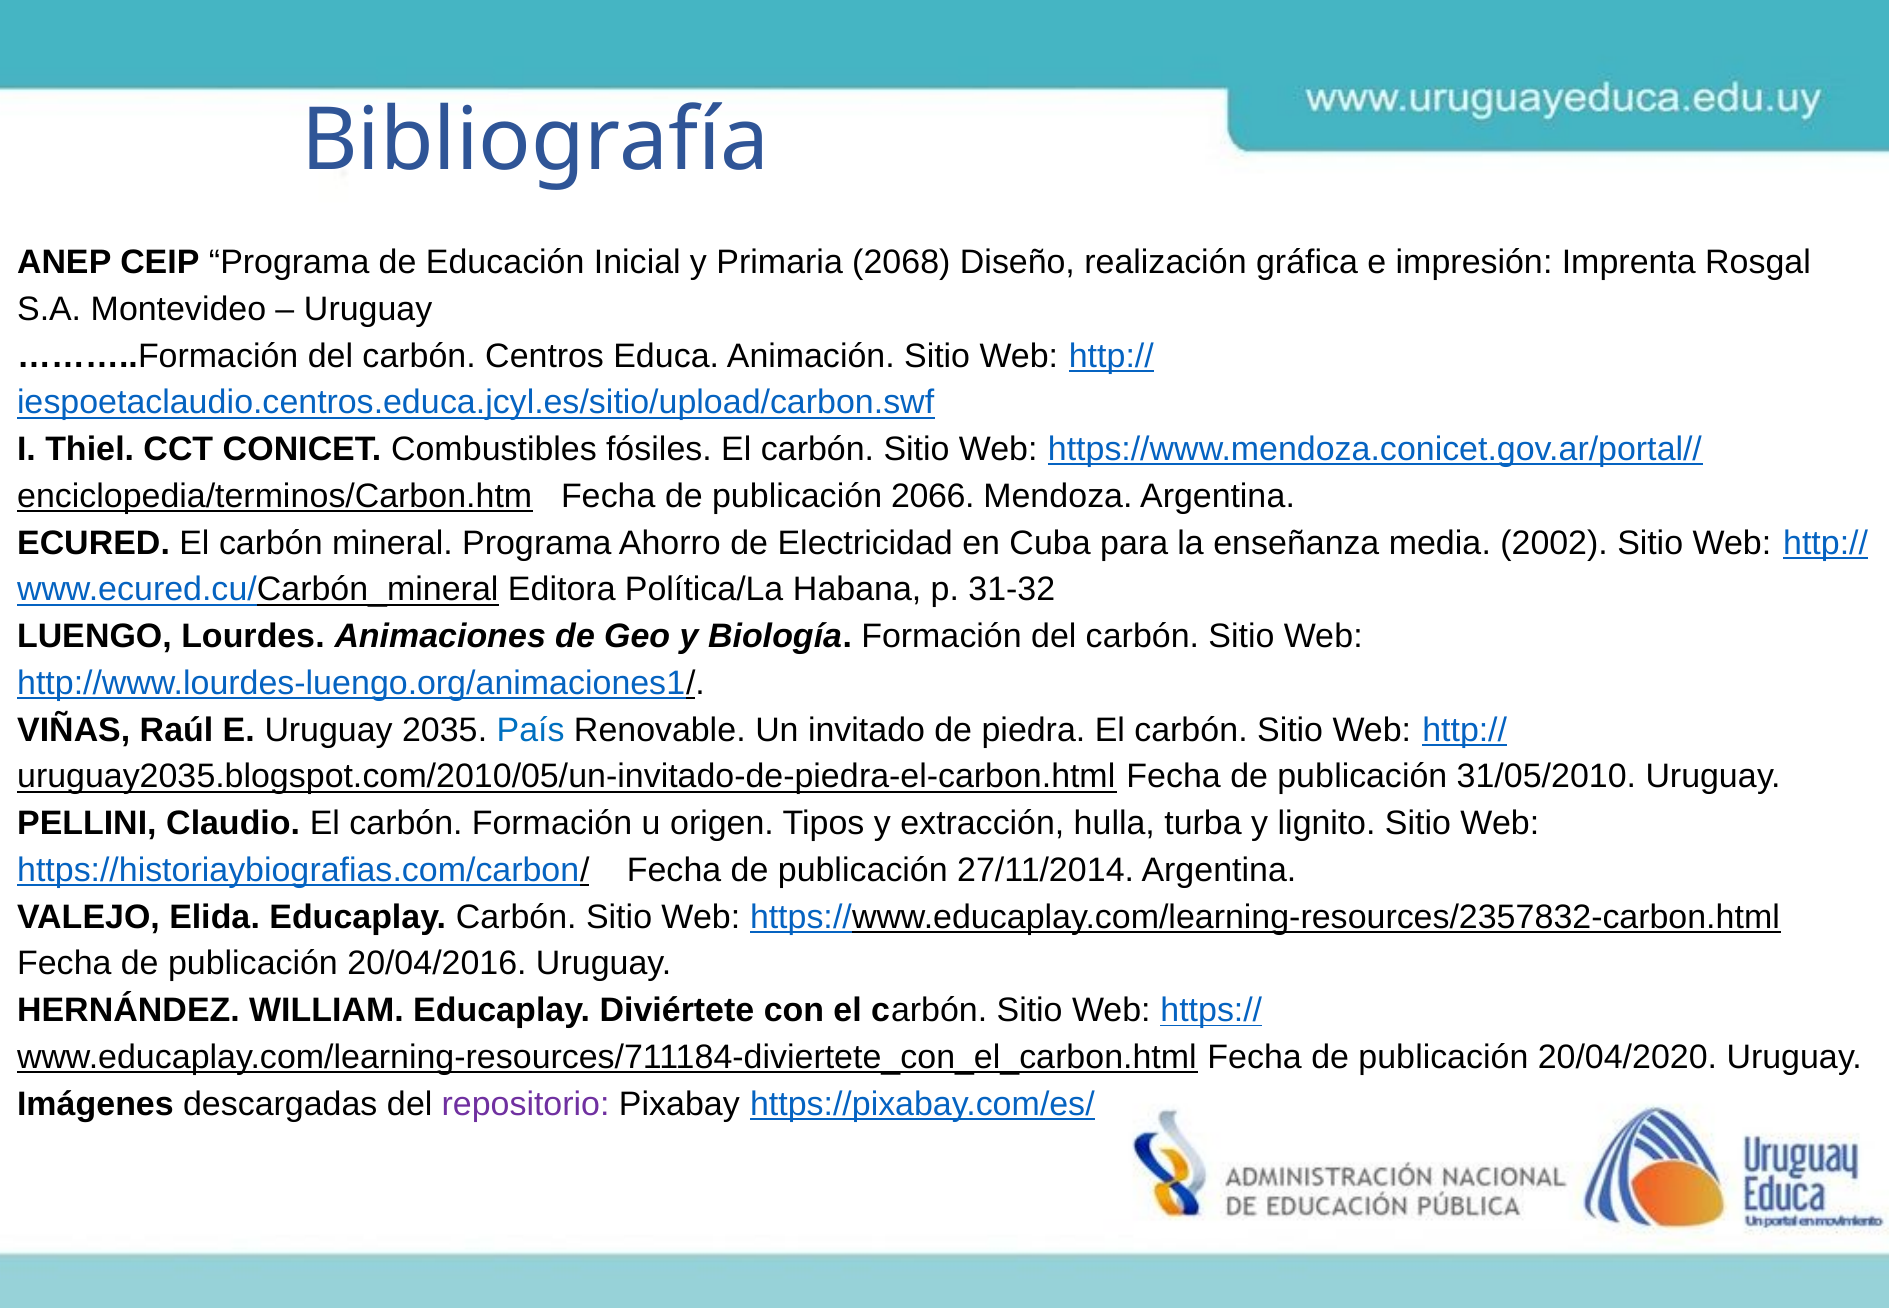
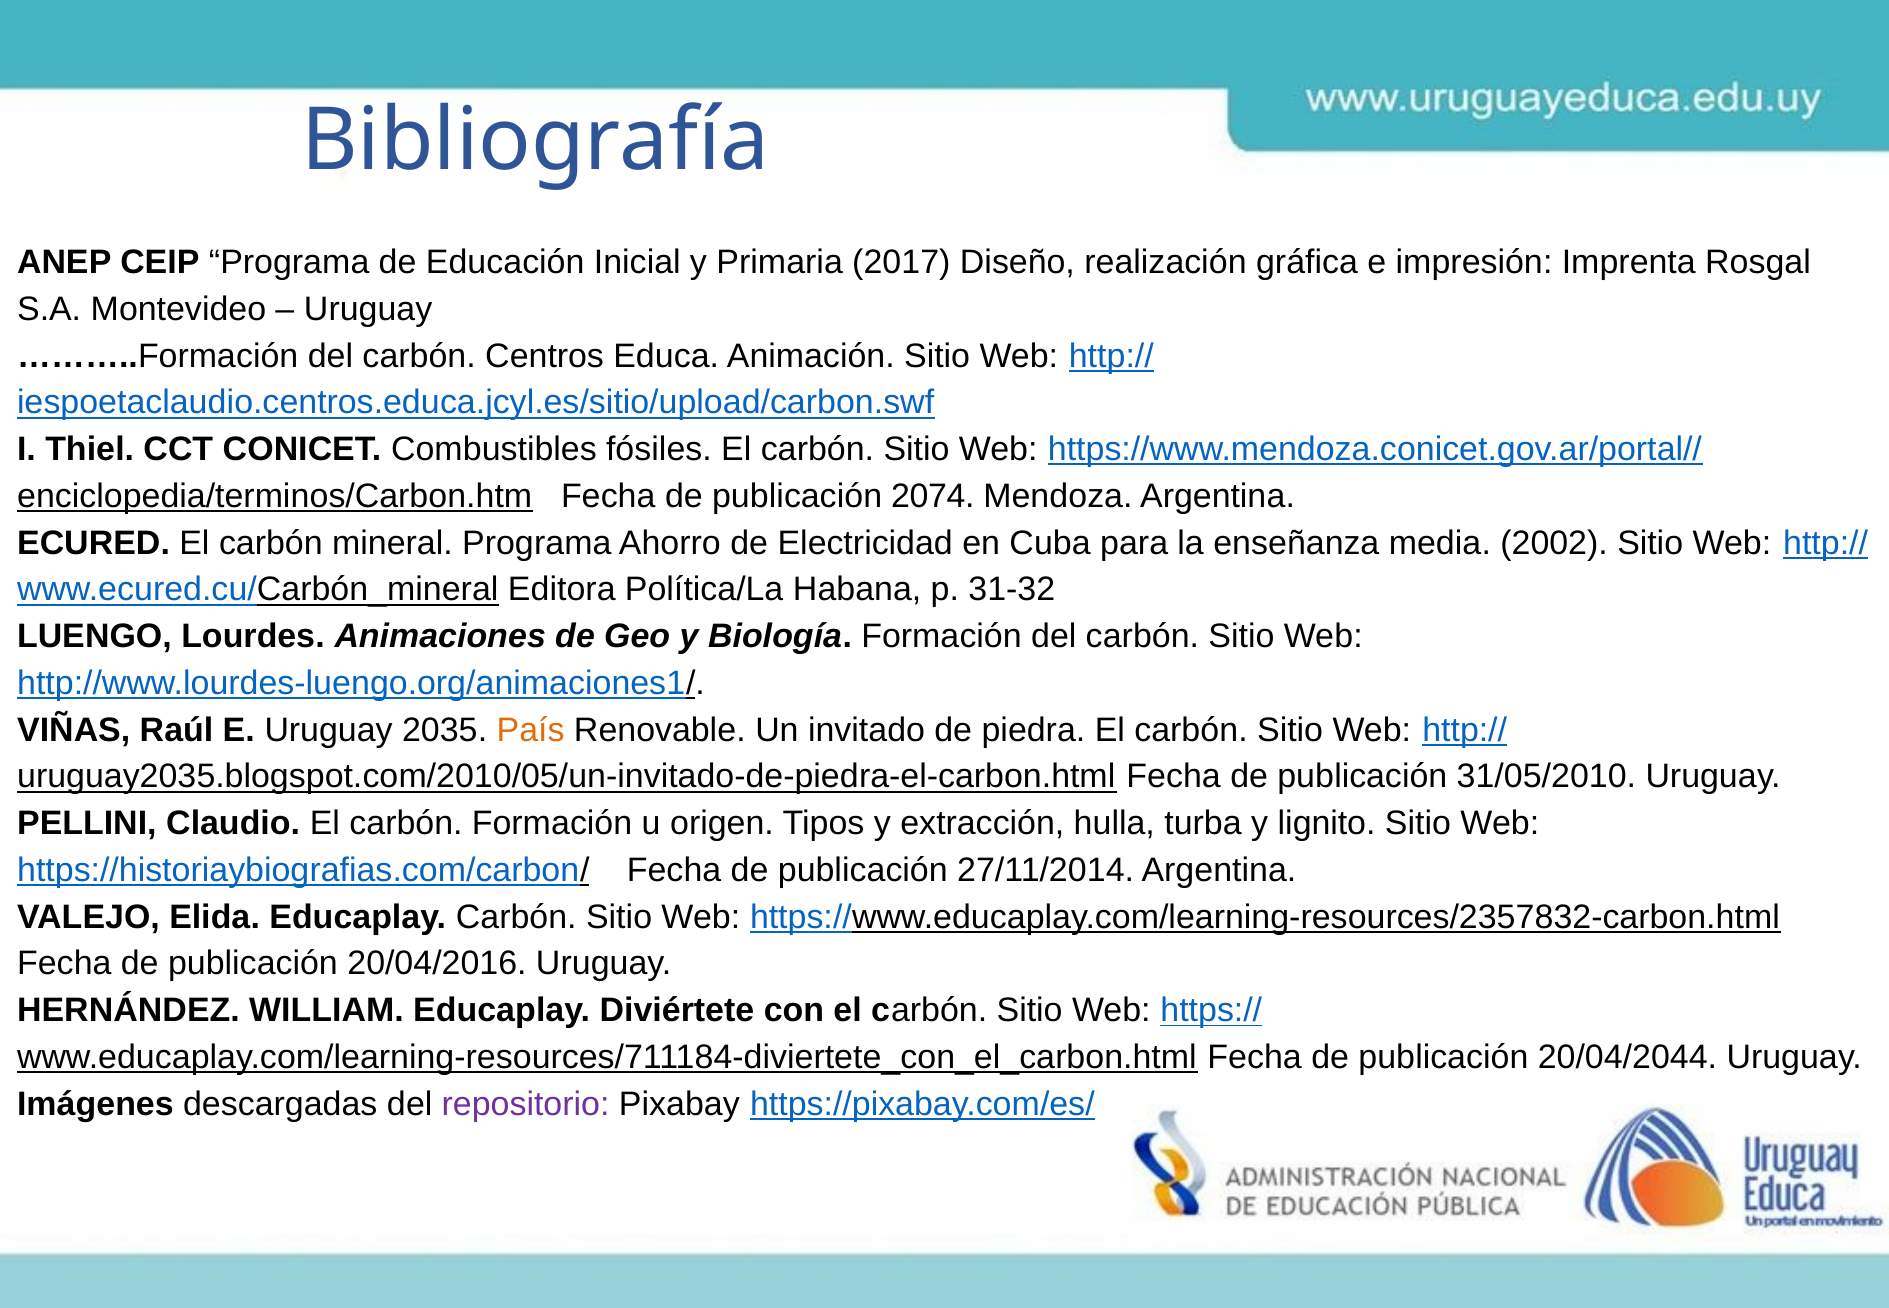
2068: 2068 -> 2017
2066: 2066 -> 2074
País colour: blue -> orange
20/04/2020: 20/04/2020 -> 20/04/2044
